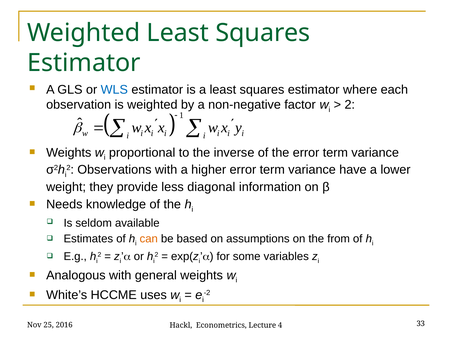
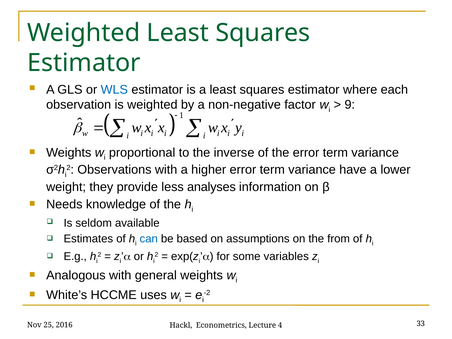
2 at (350, 105): 2 -> 9
diagonal: diagonal -> analyses
can colour: orange -> blue
